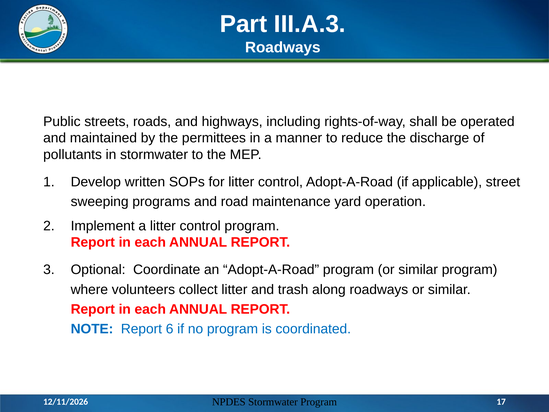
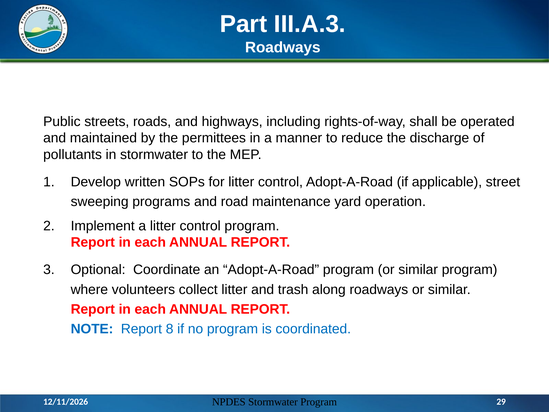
6: 6 -> 8
17: 17 -> 29
